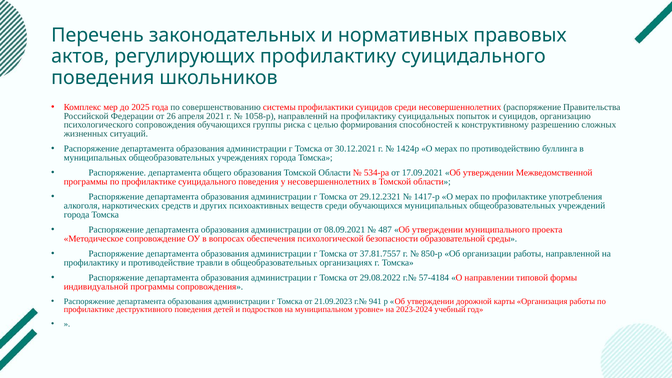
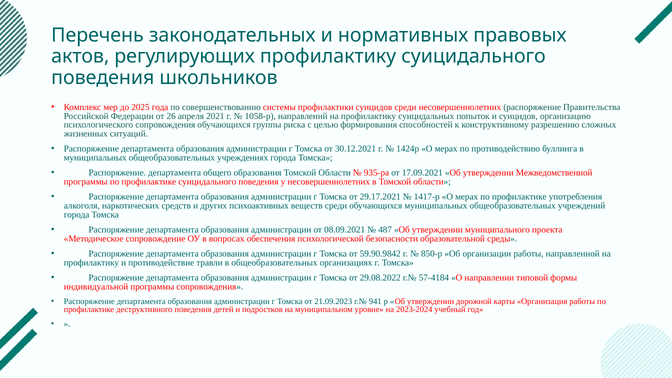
534-ра: 534-ра -> 935-ра
29.12.2321: 29.12.2321 -> 29.17.2021
37.81.7557: 37.81.7557 -> 59.90.9842
